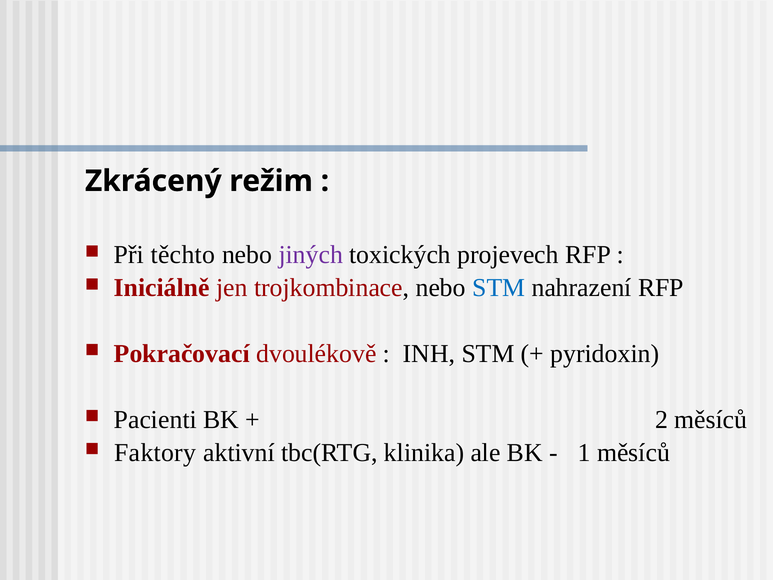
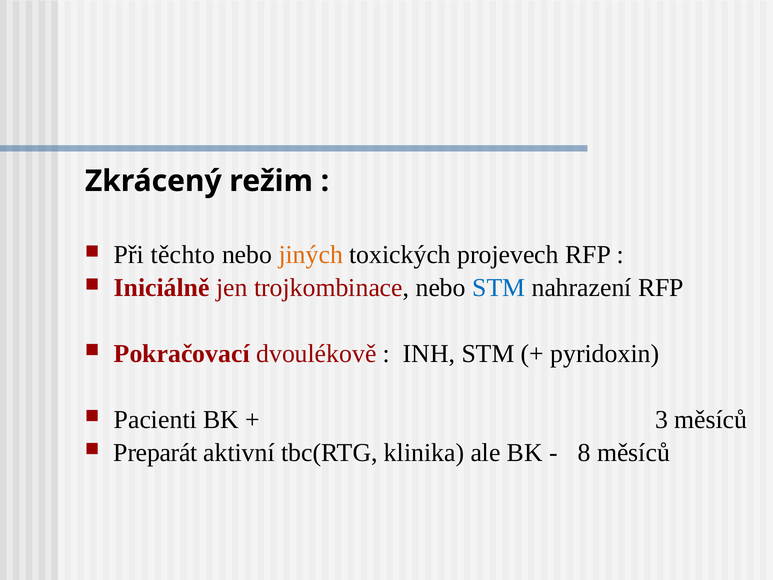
jiných colour: purple -> orange
2: 2 -> 3
Faktory: Faktory -> Preparát
1: 1 -> 8
